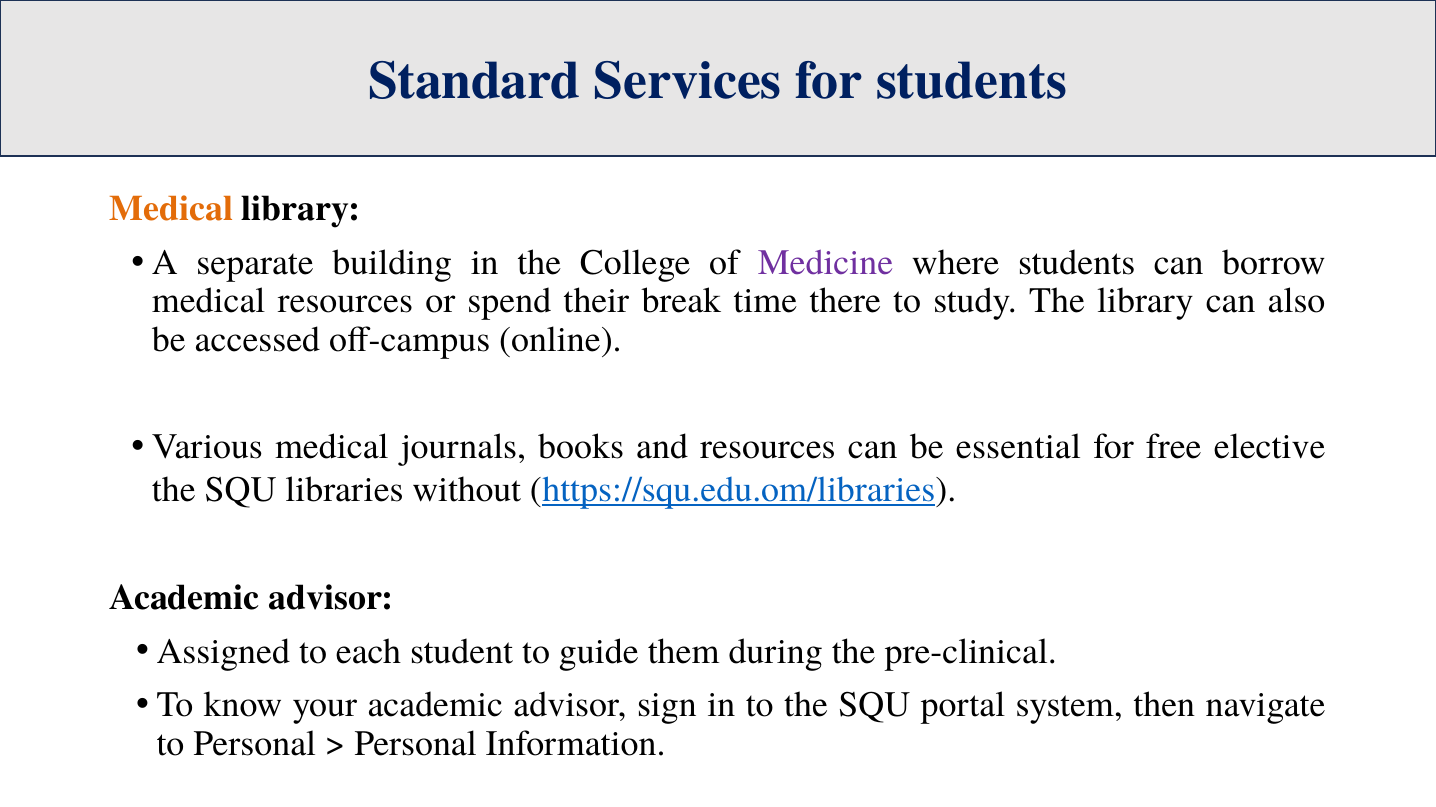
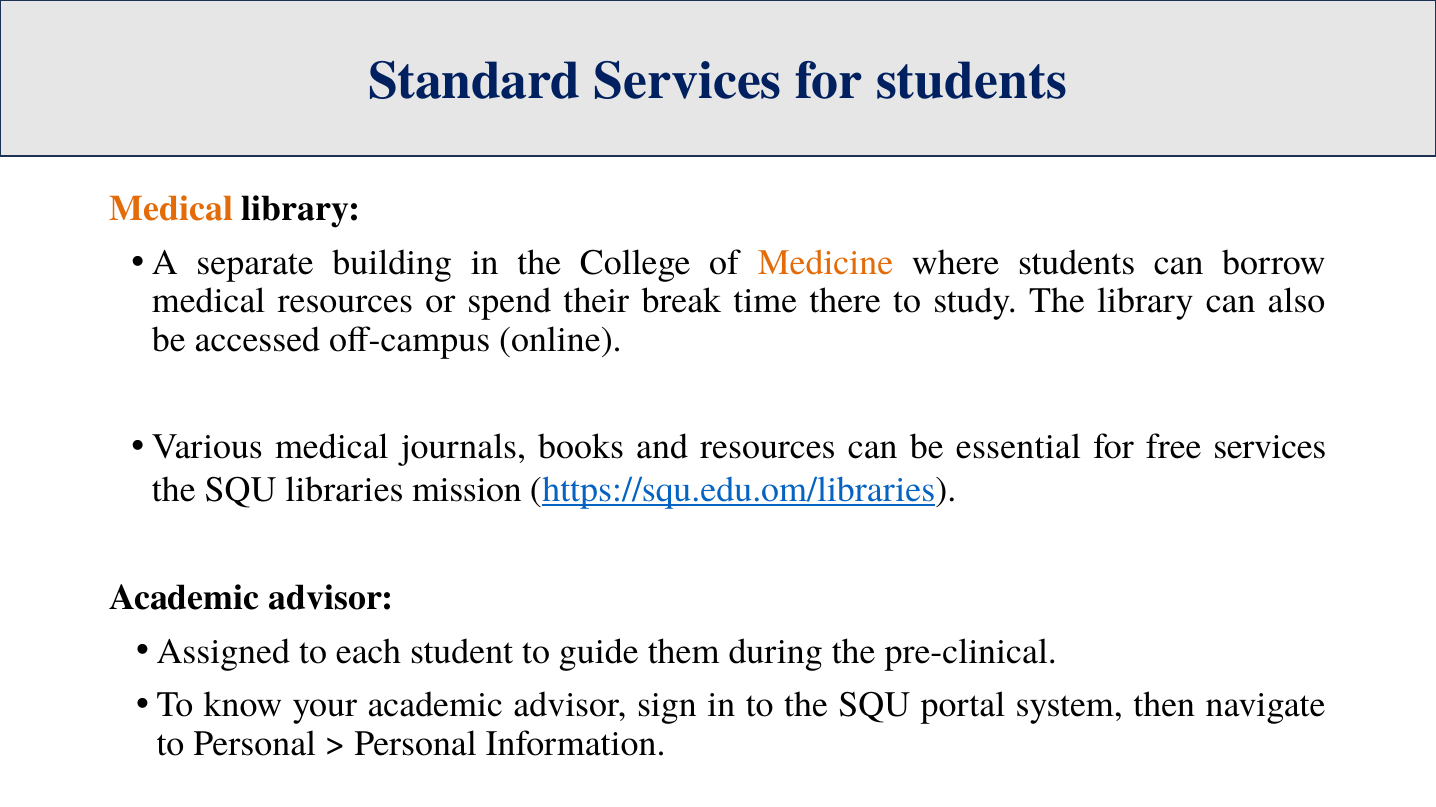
Medicine colour: purple -> orange
free elective: elective -> services
without: without -> mission
